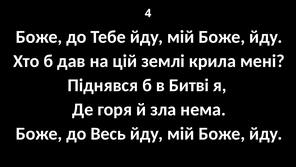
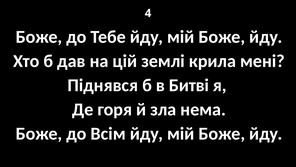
Весь: Весь -> Всім
